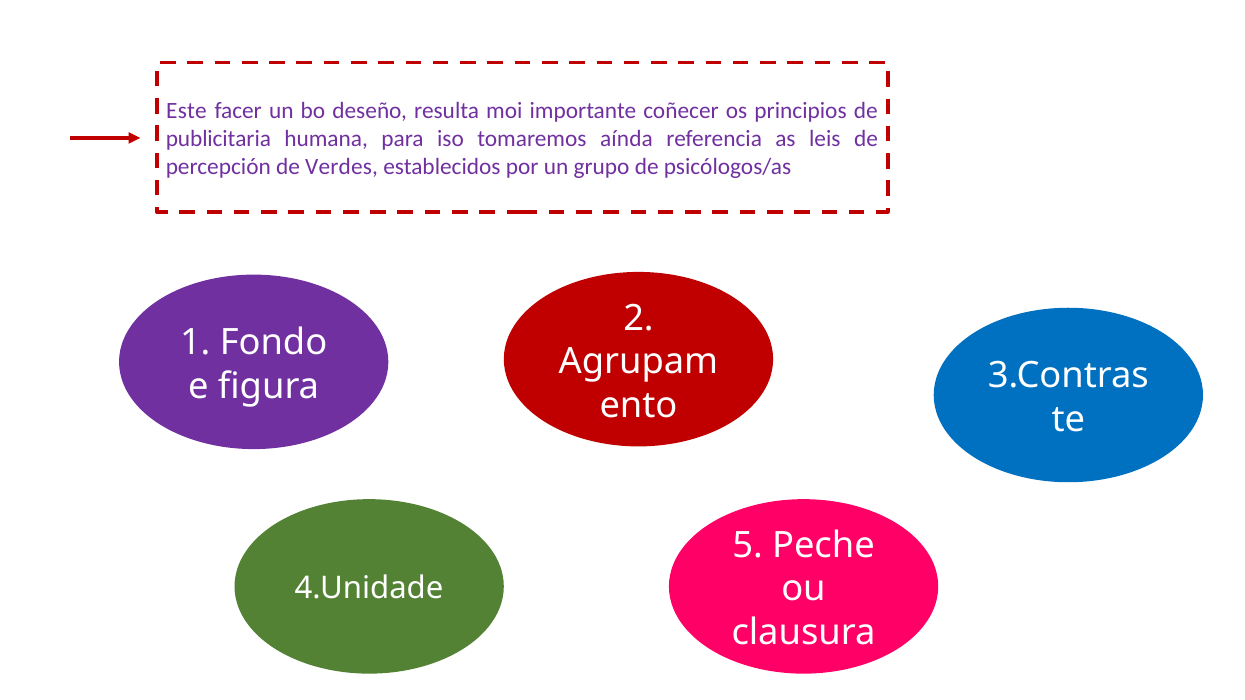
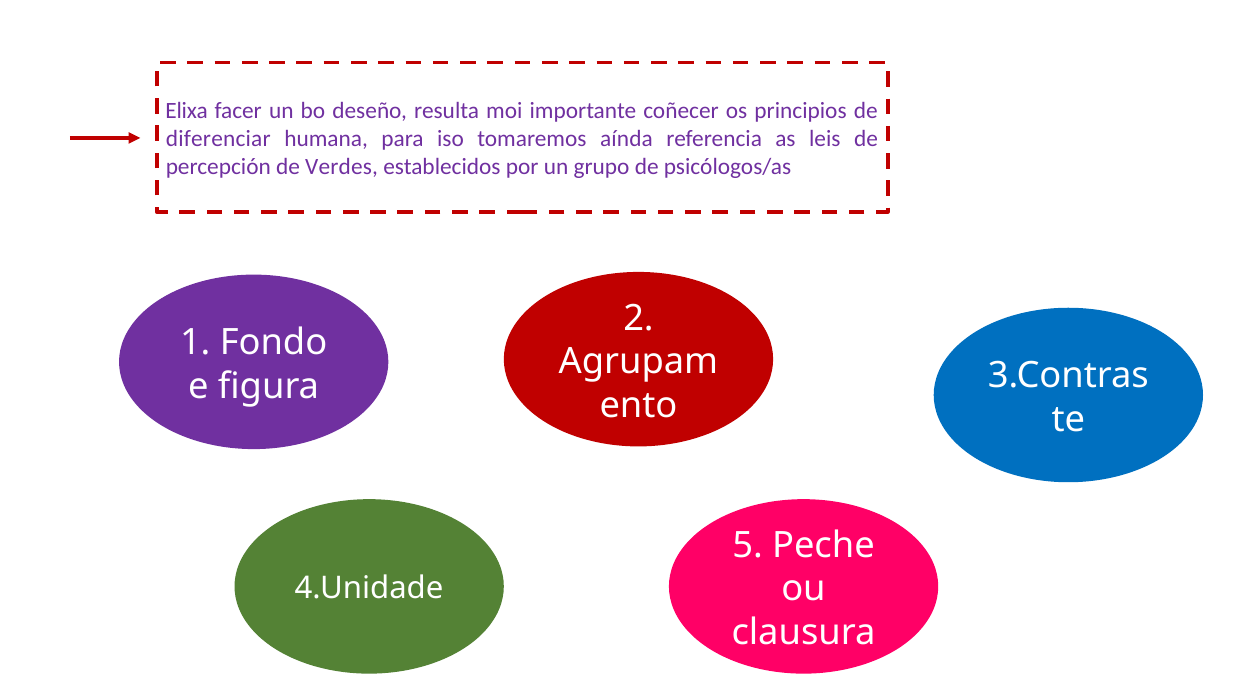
Este: Este -> Elixa
publicitaria: publicitaria -> diferenciar
